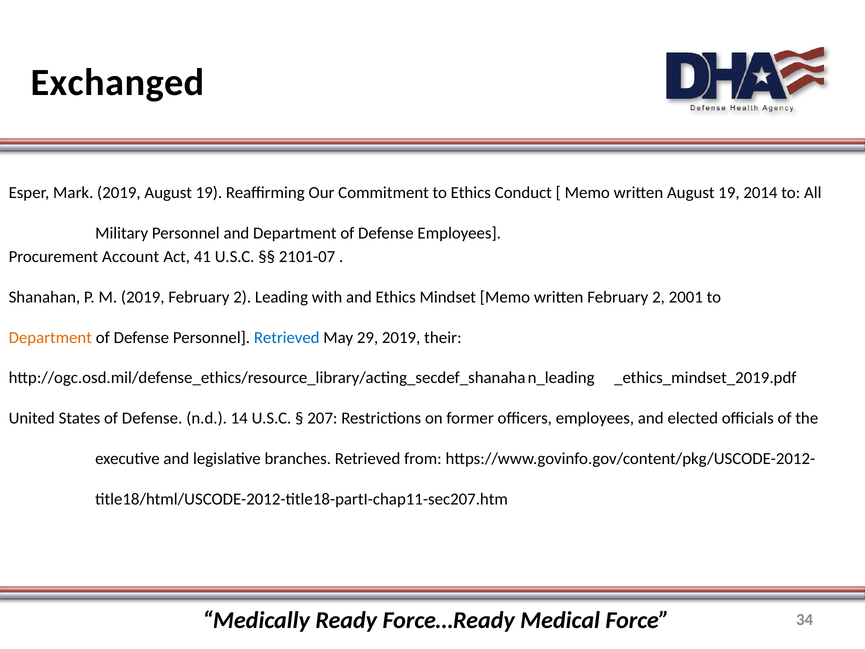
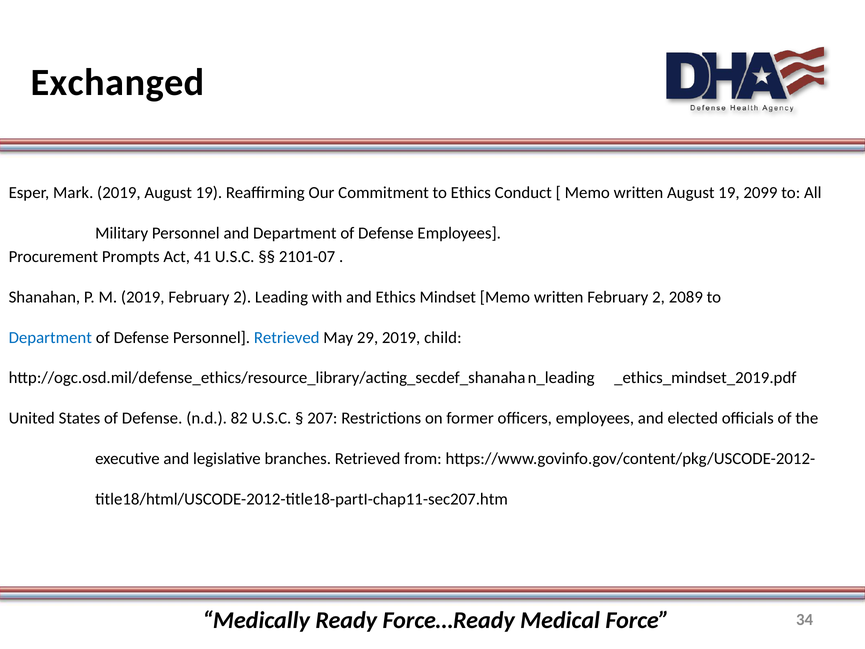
2014: 2014 -> 2099
Account: Account -> Prompts
2001: 2001 -> 2089
Department at (50, 337) colour: orange -> blue
their: their -> child
14: 14 -> 82
